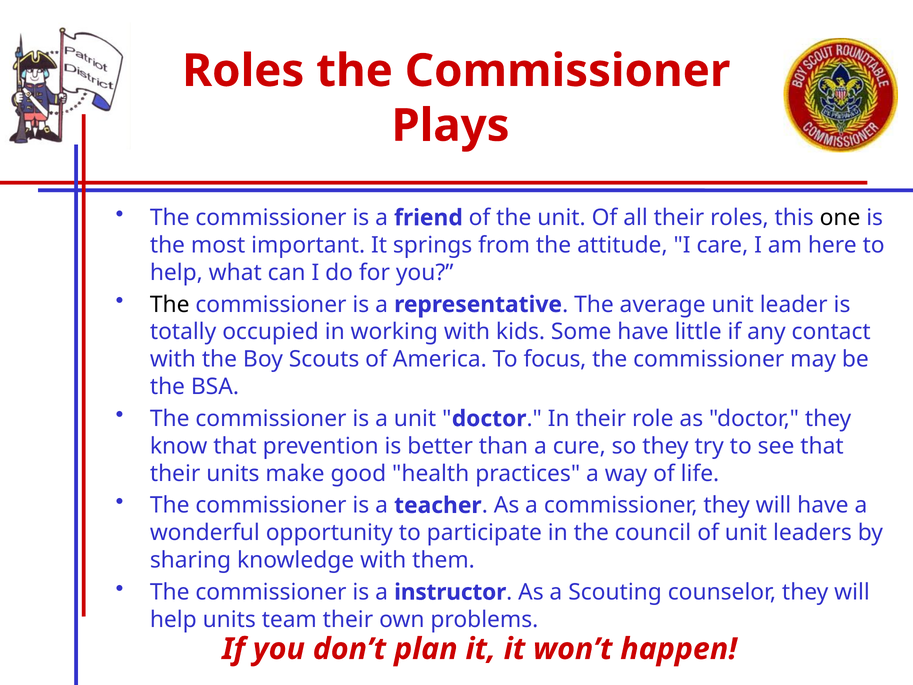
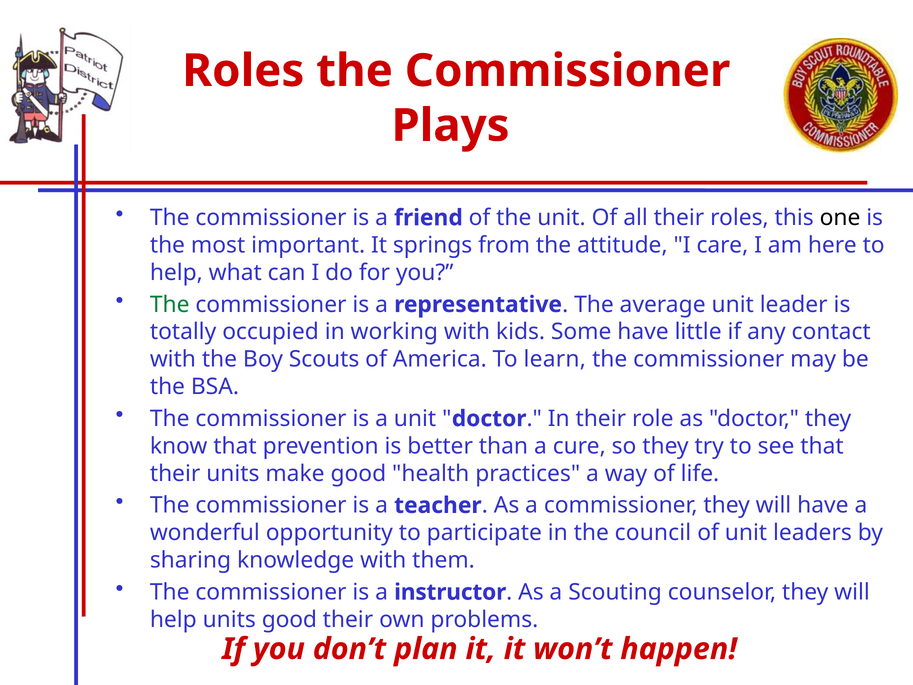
The at (170, 304) colour: black -> green
focus: focus -> learn
units team: team -> good
